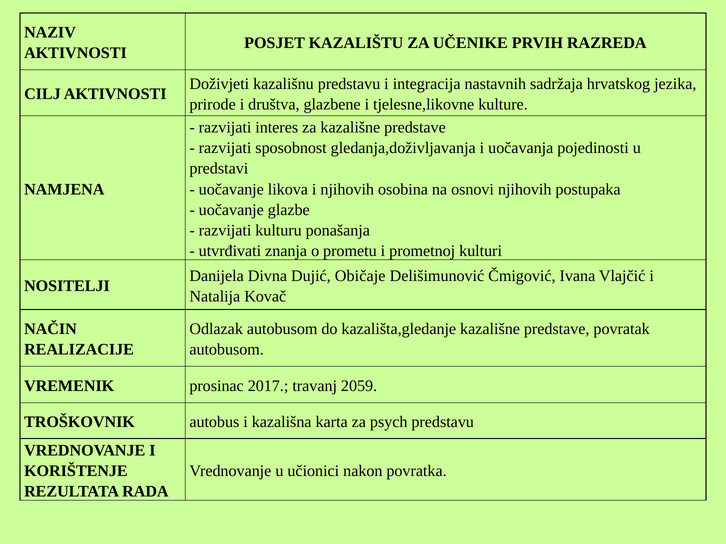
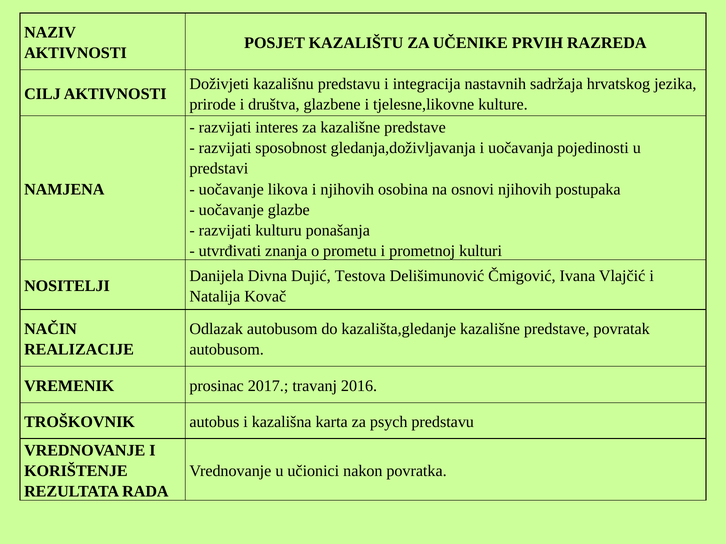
Običaje: Običaje -> Testova
2059: 2059 -> 2016
